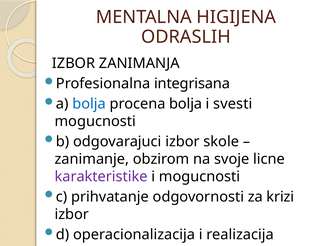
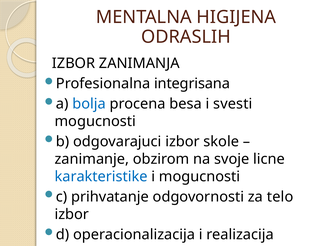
procena bolja: bolja -> besa
karakteristike colour: purple -> blue
krizi: krizi -> telo
